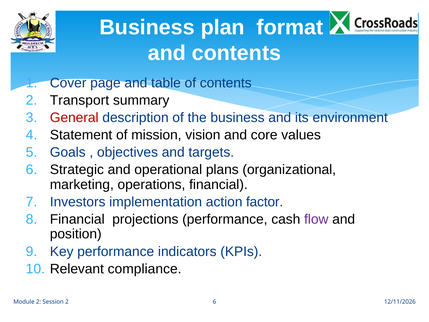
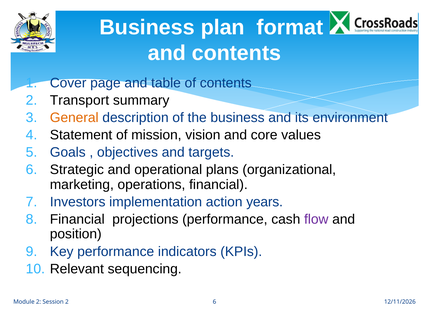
General colour: red -> orange
factor: factor -> years
compliance: compliance -> sequencing
